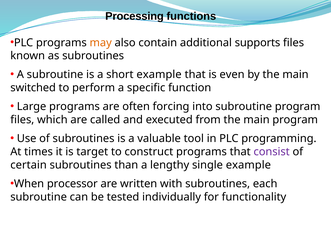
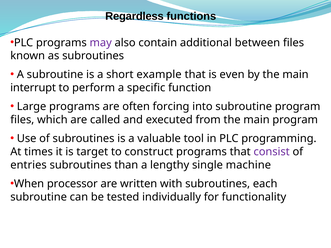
Processing: Processing -> Regardless
may colour: orange -> purple
supports: supports -> between
switched: switched -> interrupt
certain: certain -> entries
single example: example -> machine
